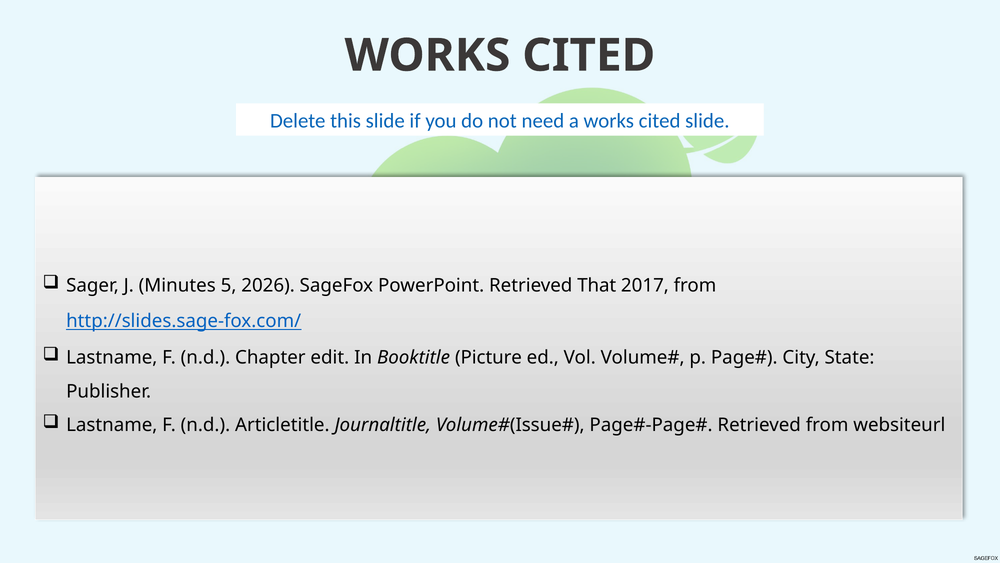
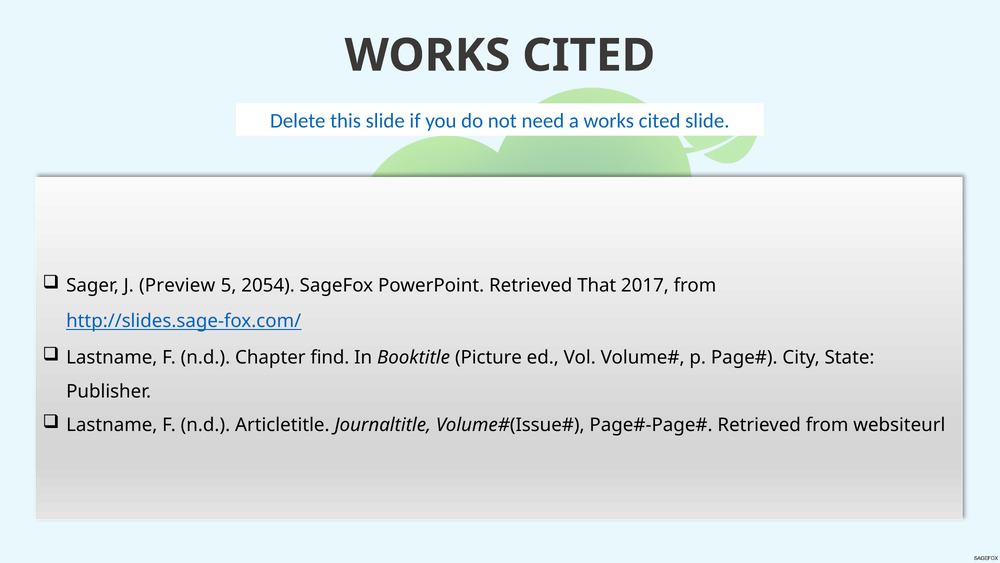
Minutes: Minutes -> Preview
2026: 2026 -> 2054
edit: edit -> find
